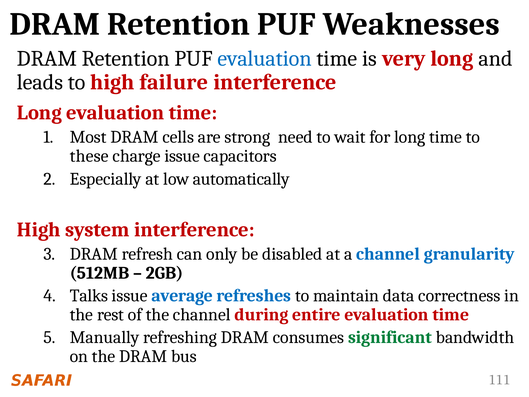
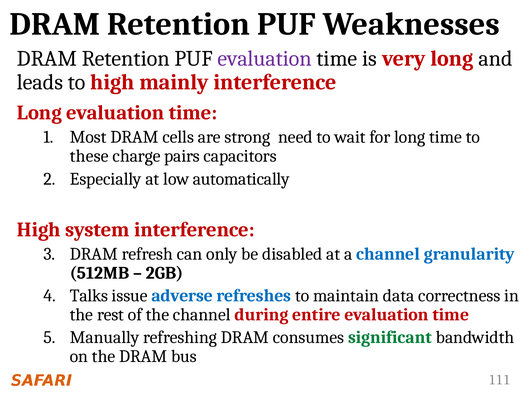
evaluation at (265, 59) colour: blue -> purple
failure: failure -> mainly
charge issue: issue -> pairs
average: average -> adverse
